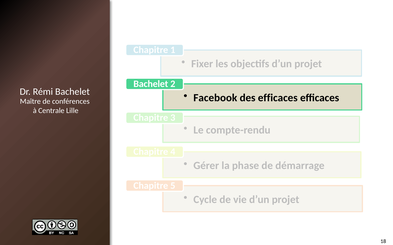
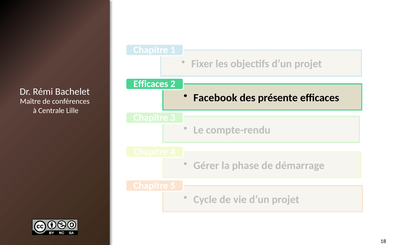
Bachelet at (151, 84): Bachelet -> Efficaces
des efficaces: efficaces -> présente
